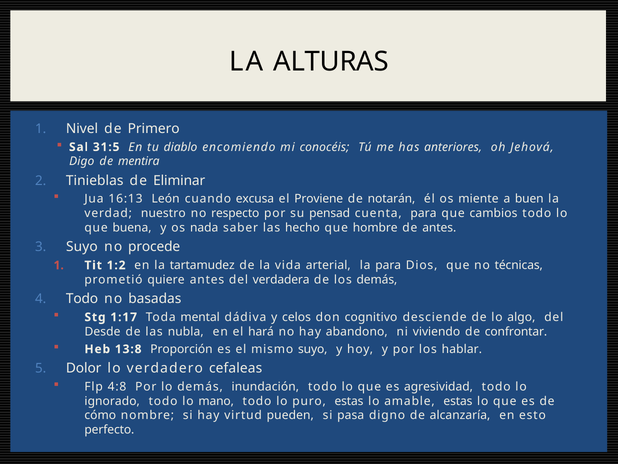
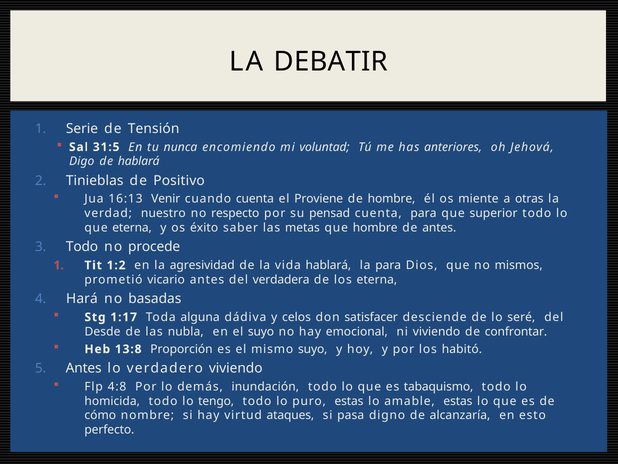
ALTURAS: ALTURAS -> DEBATIR
Nivel: Nivel -> Serie
Primero: Primero -> Tensión
diablo: diablo -> nunca
conocéis: conocéis -> voluntad
de mentira: mentira -> hablará
Eliminar: Eliminar -> Positivo
León: León -> Venir
cuando excusa: excusa -> cuenta
de notarán: notarán -> hombre
buen: buen -> otras
cambios: cambios -> superior
que buena: buena -> eterna
nada: nada -> éxito
hecho: hecho -> metas
Suyo at (82, 247): Suyo -> Todo
tartamudez: tartamudez -> agresividad
vida arterial: arterial -> hablará
técnicas: técnicas -> mismos
quiere: quiere -> vicario
los demás: demás -> eterna
Todo at (82, 298): Todo -> Hará
mental: mental -> alguna
cognitivo: cognitivo -> satisfacer
algo: algo -> seré
el hará: hará -> suyo
abandono: abandono -> emocional
hablar: hablar -> habitó
Dolor at (84, 368): Dolor -> Antes
verdadero cefaleas: cefaleas -> viviendo
agresividad: agresividad -> tabaquismo
ignorado: ignorado -> homicida
mano: mano -> tengo
pueden: pueden -> ataques
